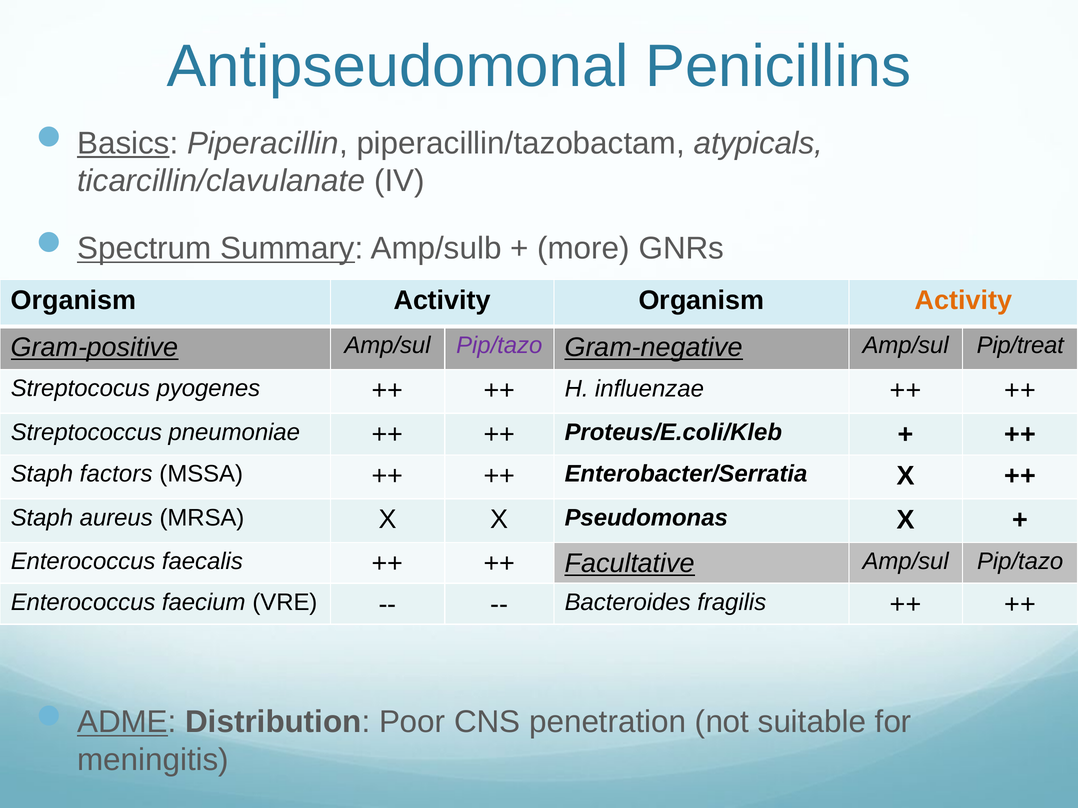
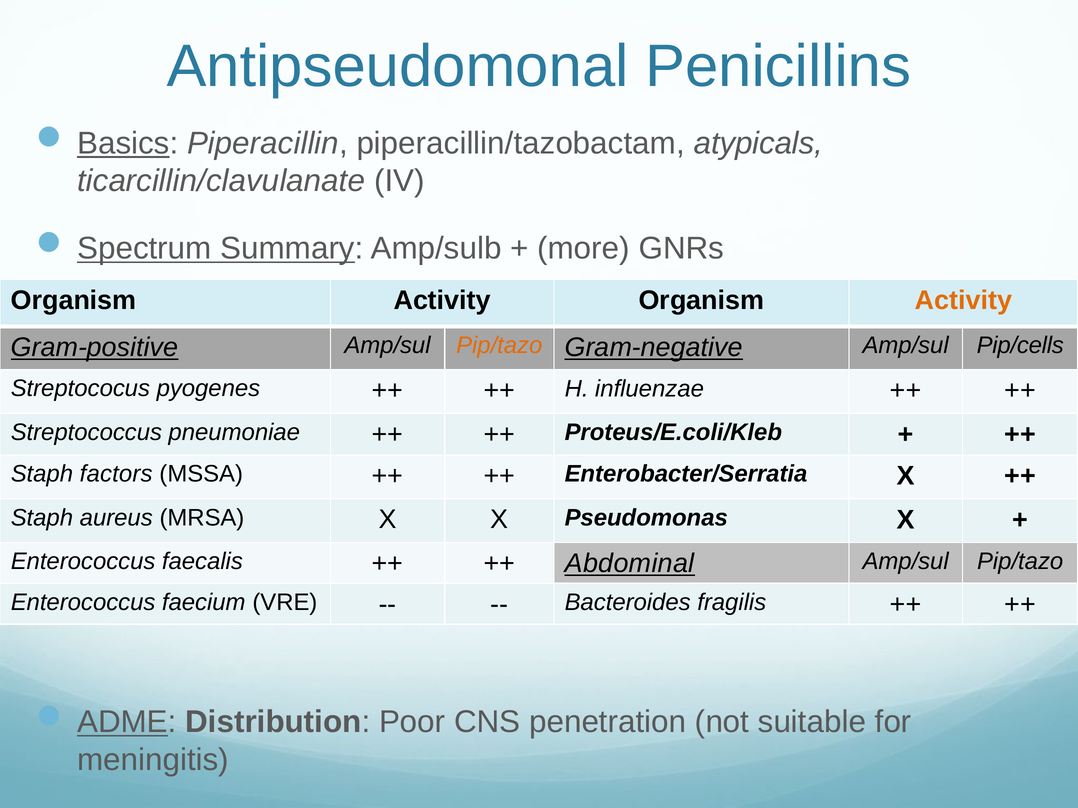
Pip/tazo at (499, 346) colour: purple -> orange
Pip/treat: Pip/treat -> Pip/cells
Facultative: Facultative -> Abdominal
